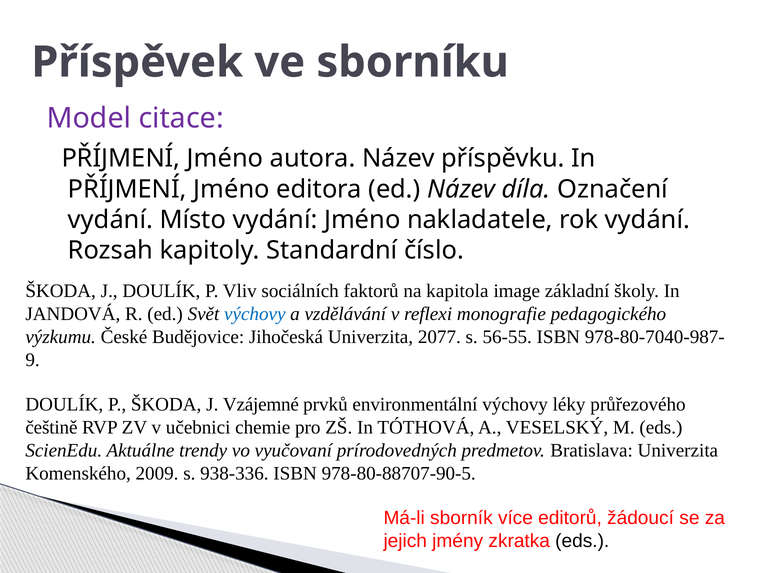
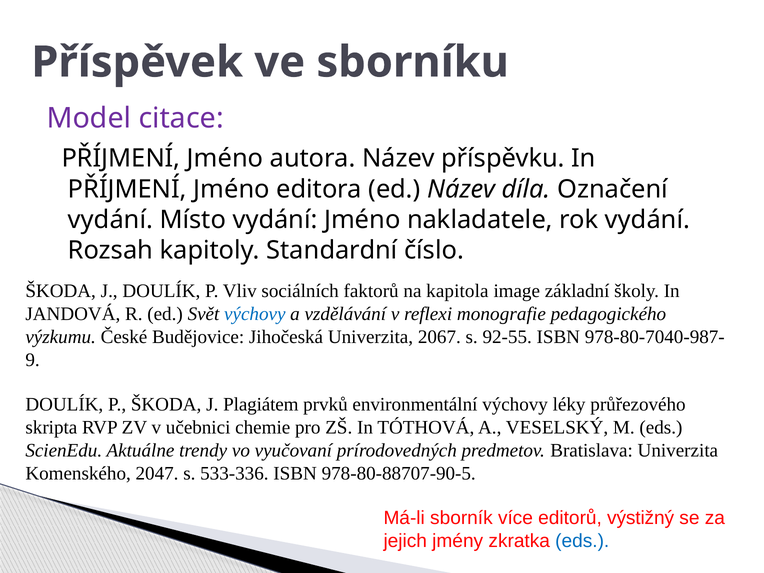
2077: 2077 -> 2067
56-55: 56-55 -> 92-55
Vzájemné: Vzájemné -> Plagiátem
češtině: češtině -> skripta
2009: 2009 -> 2047
938-336: 938-336 -> 533-336
žádoucí: žádoucí -> výstižný
eds at (582, 541) colour: black -> blue
